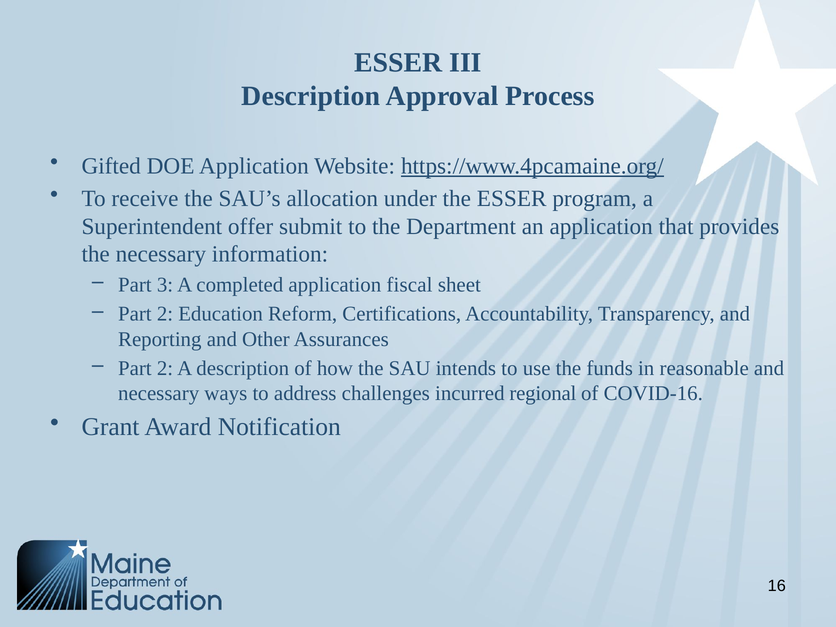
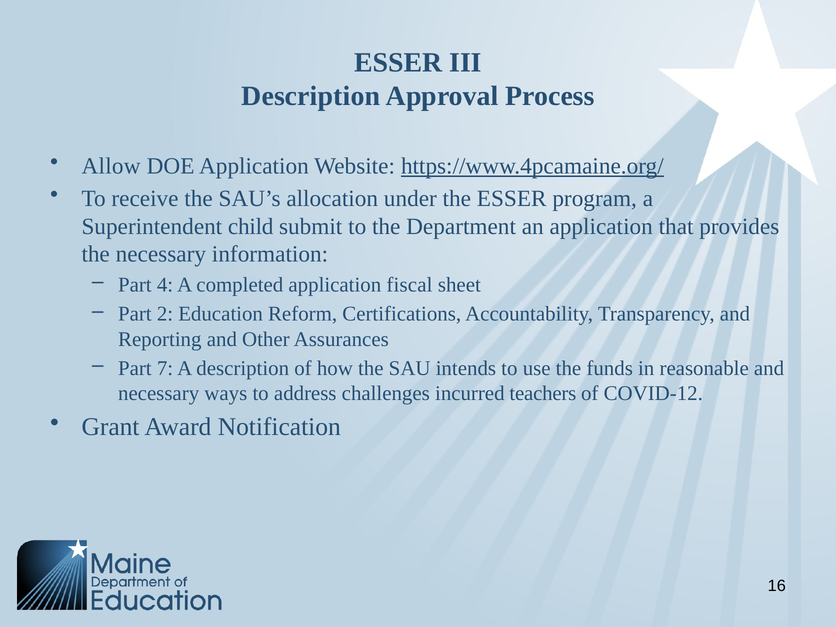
Gifted: Gifted -> Allow
offer: offer -> child
3: 3 -> 4
2 at (165, 368): 2 -> 7
regional: regional -> teachers
COVID-16: COVID-16 -> COVID-12
